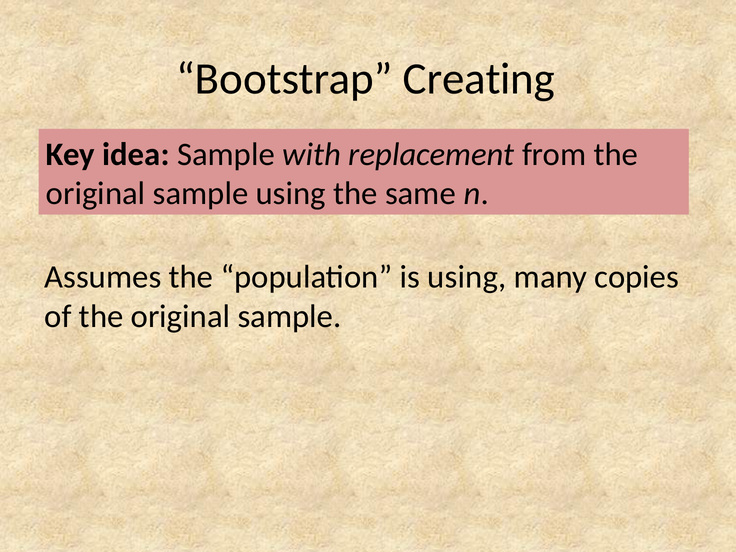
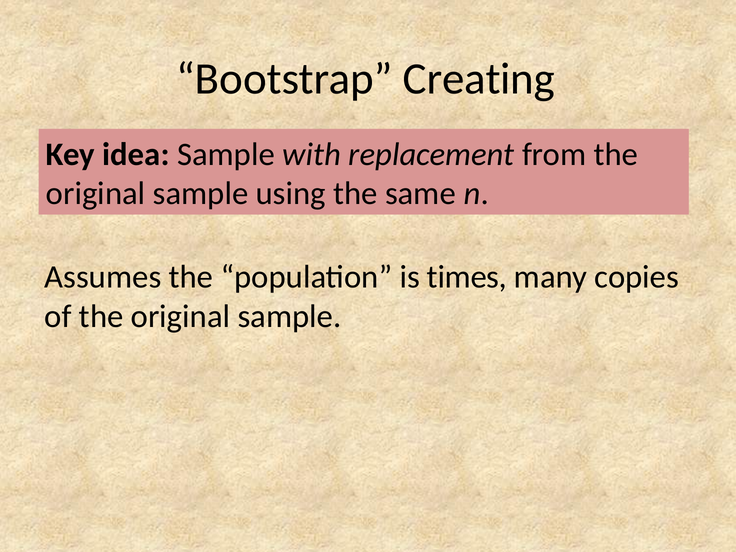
is using: using -> times
